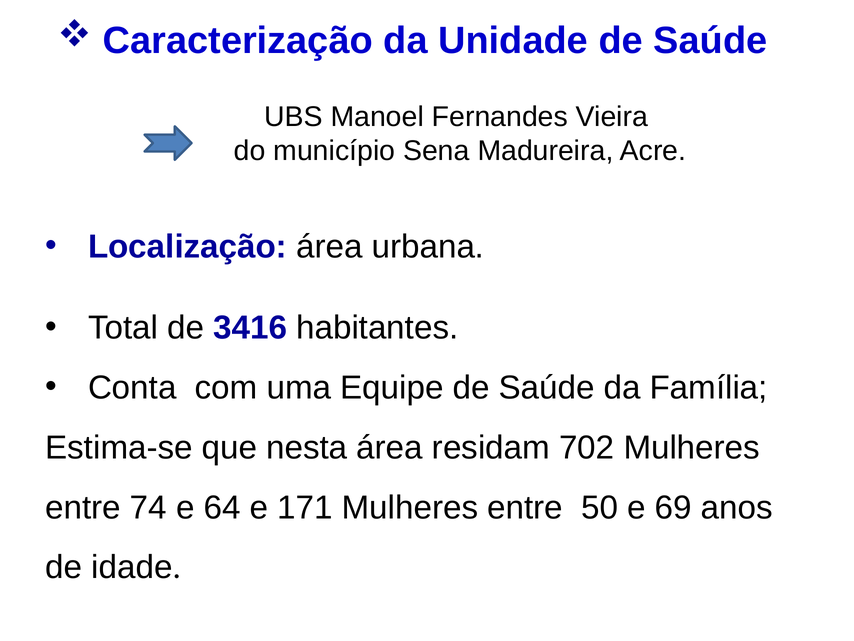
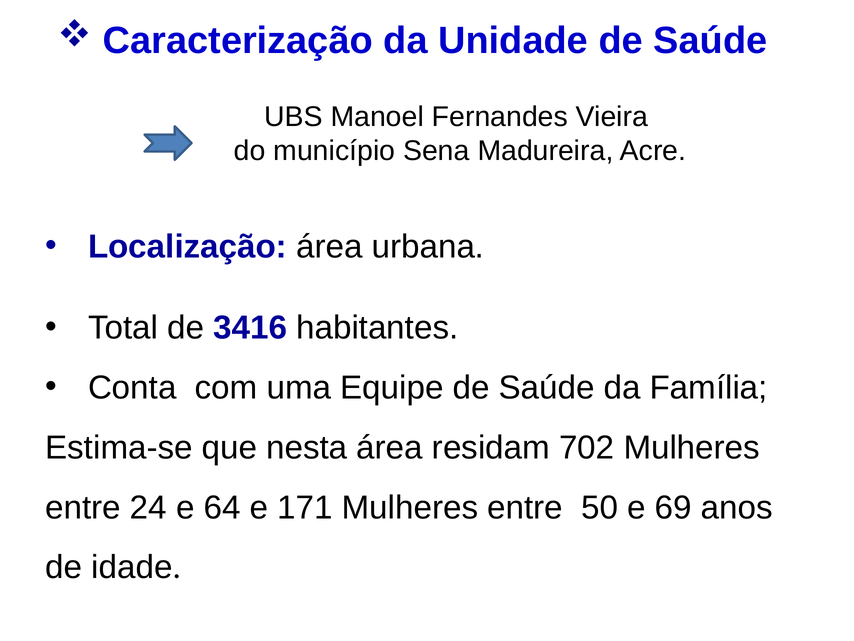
74: 74 -> 24
